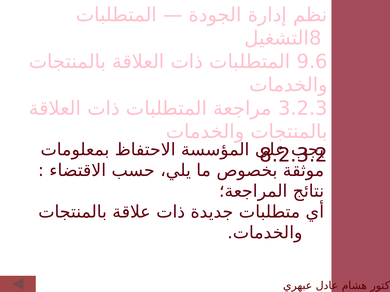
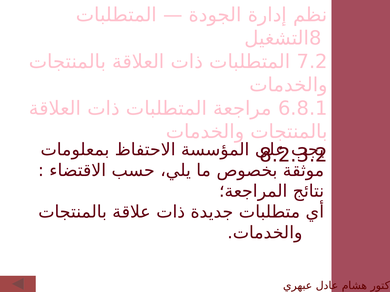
9.6: 9.6 -> 7.2
3.2.3: 3.2.3 -> 6.8.1
